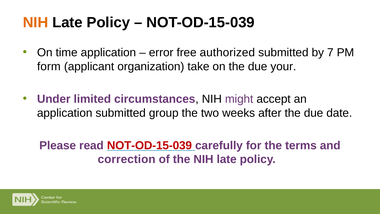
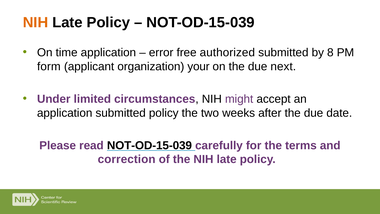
7: 7 -> 8
take: take -> your
your: your -> next
submitted group: group -> policy
NOT-OD-15-039 at (149, 145) colour: red -> black
